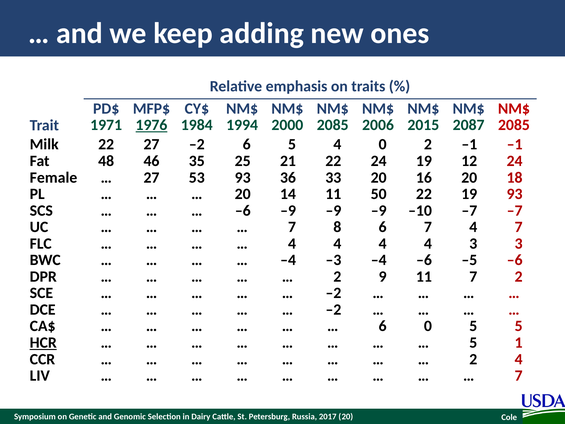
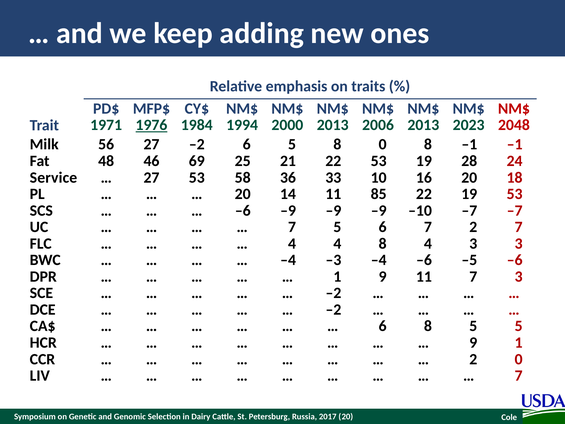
2085 at (333, 125): 2085 -> 2013
2015 at (423, 125): 2015 -> 2013
2087: 2087 -> 2023
2085 at (514, 125): 2085 -> 2048
Milk 22: 22 -> 56
5 4: 4 -> 8
0 2: 2 -> 8
35: 35 -> 69
22 24: 24 -> 53
12: 12 -> 28
Female: Female -> Service
53 93: 93 -> 58
33 20: 20 -> 10
50: 50 -> 85
19 93: 93 -> 53
7 8: 8 -> 5
7 4: 4 -> 2
4 at (383, 243): 4 -> 8
2 at (337, 276): 2 -> 1
7 2: 2 -> 3
6 0: 0 -> 8
HCR underline: present -> none
5 at (473, 342): 5 -> 9
2 4: 4 -> 0
